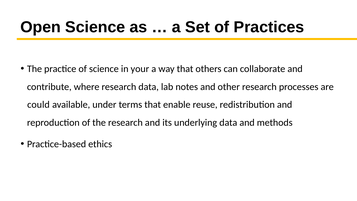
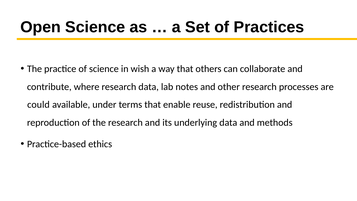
your: your -> wish
